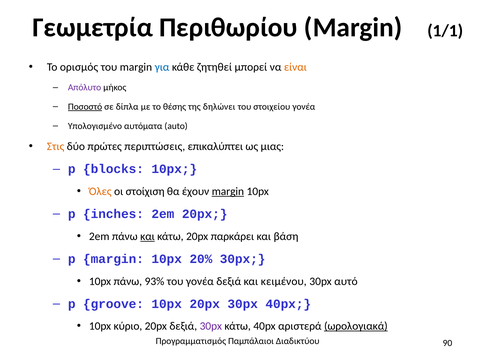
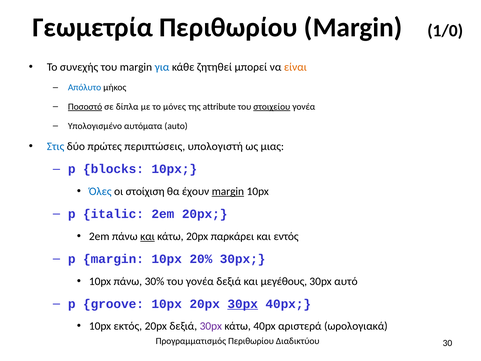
1/1: 1/1 -> 1/0
ορισμός: ορισμός -> συνεχής
Απόλυτο colour: purple -> blue
θέσης: θέσης -> μόνες
δηλώνει: δηλώνει -> attribute
στοιχείου underline: none -> present
Στις colour: orange -> blue
επικαλύπτει: επικαλύπτει -> υπολογιστή
Όλες colour: orange -> blue
inches: inches -> italic
βάση: βάση -> εντός
93%: 93% -> 30%
κειμένου: κειμένου -> μεγέθους
30px at (243, 304) underline: none -> present
κύριο: κύριο -> εκτός
ωρολογιακά underline: present -> none
Προγραμματισμός Παμπάλαιοι: Παμπάλαιοι -> Περιθωρίου
90: 90 -> 30
